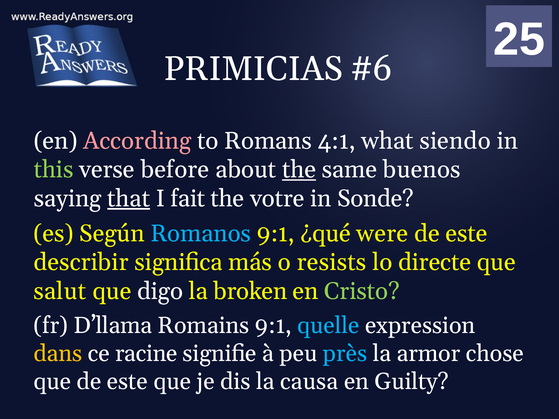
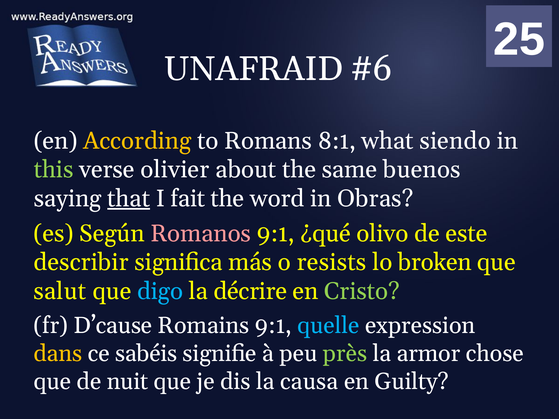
PRIMICIAS: PRIMICIAS -> UNAFRAID
According colour: pink -> yellow
4:1: 4:1 -> 8:1
before: before -> olivier
the at (299, 170) underline: present -> none
votre: votre -> word
Sonde: Sonde -> Obras
Romanos colour: light blue -> pink
were: were -> olivo
directe: directe -> broken
digo colour: white -> light blue
broken: broken -> décrire
D’llama: D’llama -> D’cause
racine: racine -> sabéis
près colour: light blue -> light green
que de este: este -> nuit
